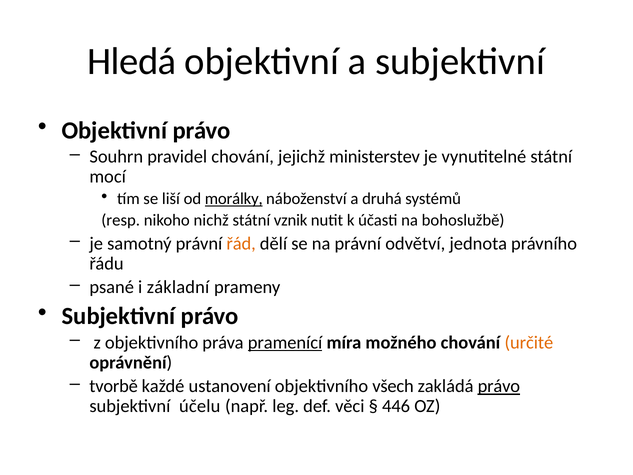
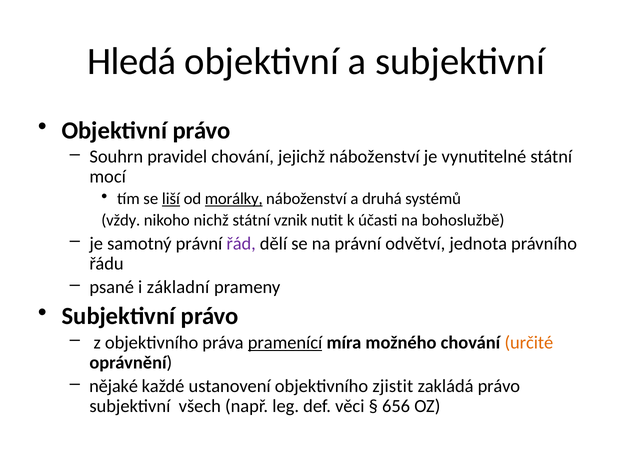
jejichž ministerstev: ministerstev -> náboženství
liší underline: none -> present
resp: resp -> vždy
řád colour: orange -> purple
tvorbě: tvorbě -> nějaké
všech: všech -> zjistit
právo at (499, 386) underline: present -> none
účelu: účelu -> všech
446: 446 -> 656
